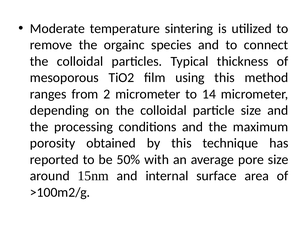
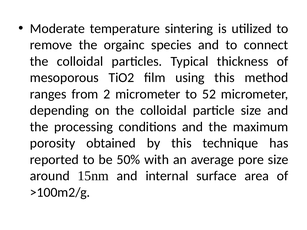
14: 14 -> 52
